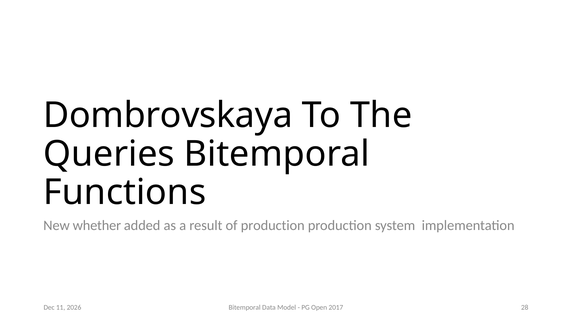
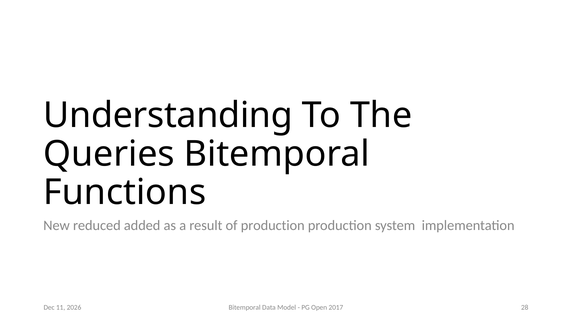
Dombrovskaya: Dombrovskaya -> Understanding
whether: whether -> reduced
